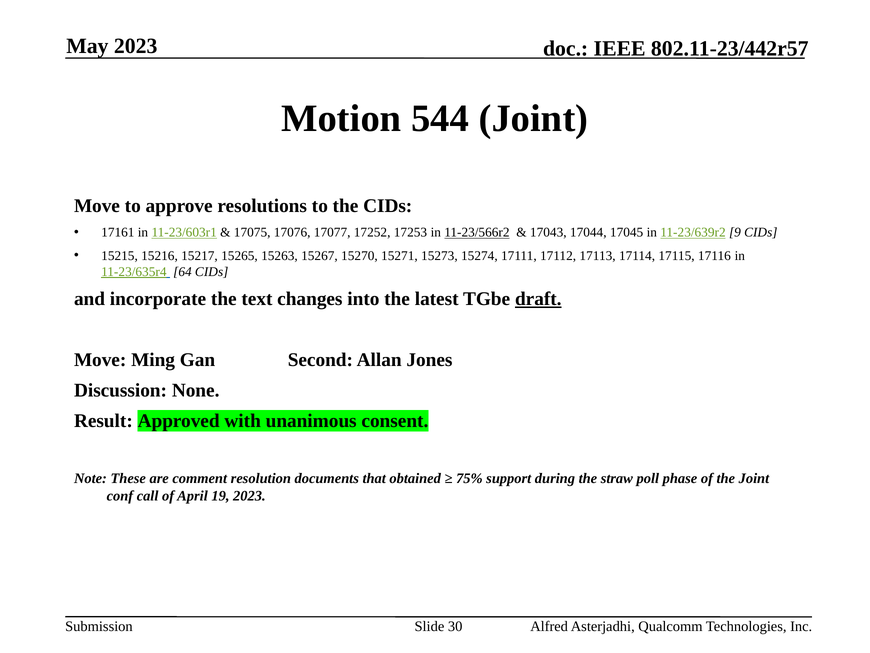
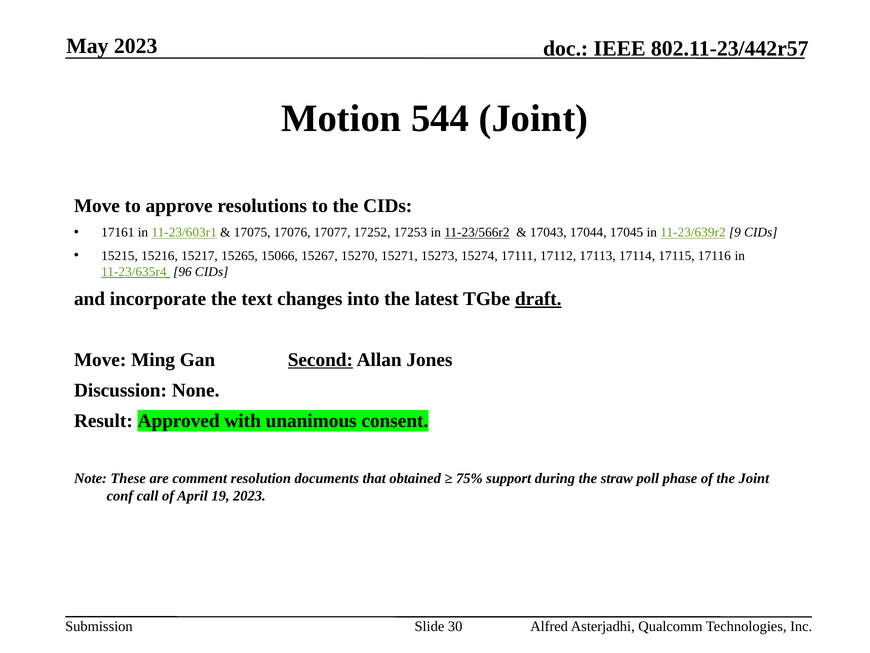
15263: 15263 -> 15066
64: 64 -> 96
Second underline: none -> present
